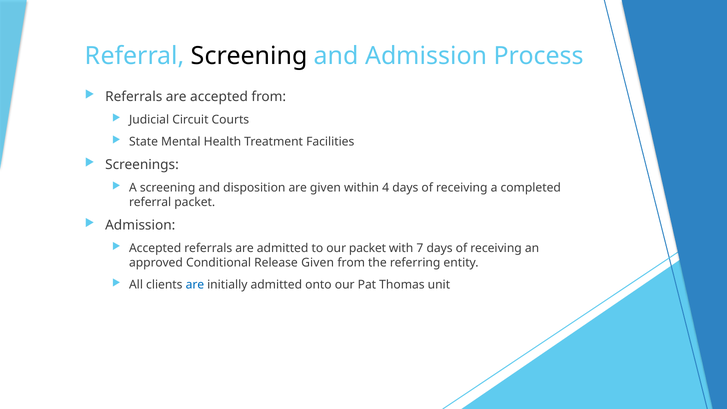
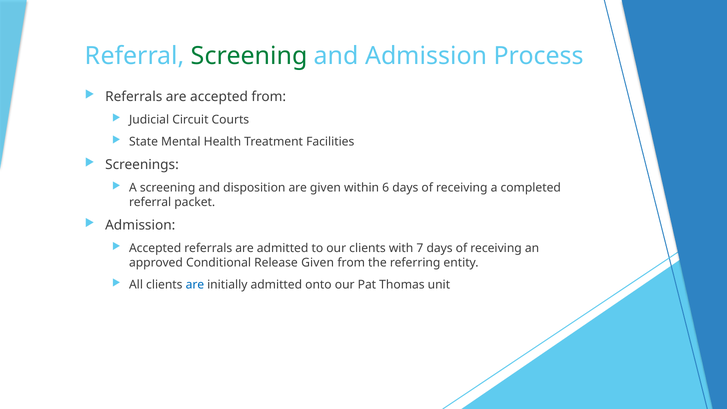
Screening at (249, 56) colour: black -> green
4: 4 -> 6
our packet: packet -> clients
